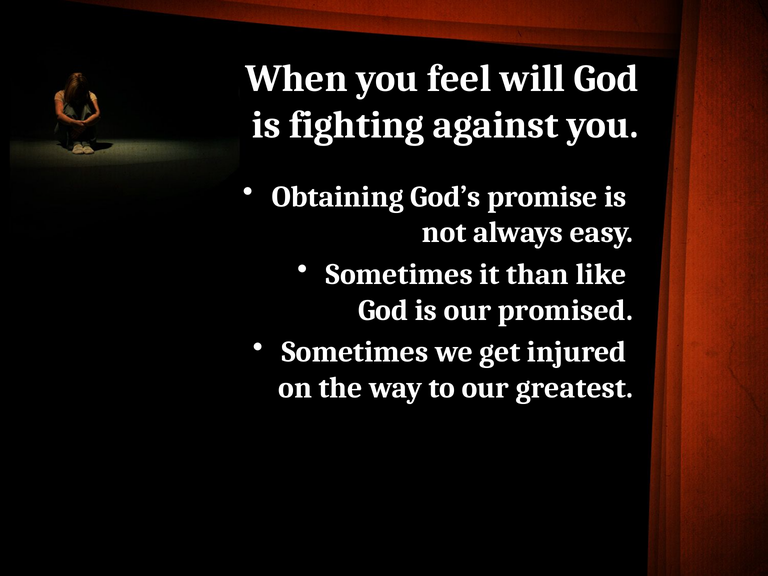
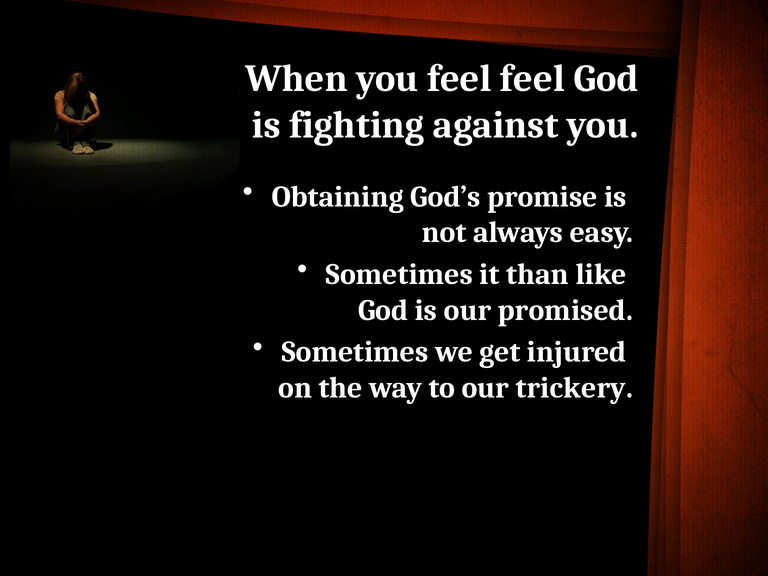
feel will: will -> feel
greatest: greatest -> trickery
